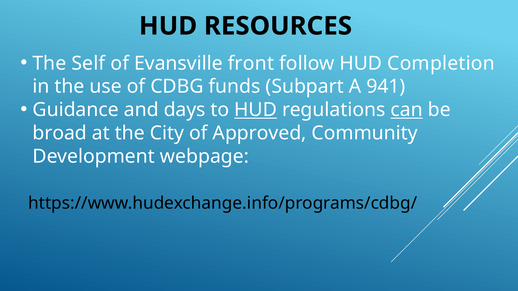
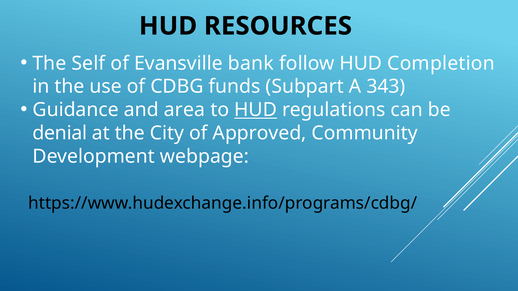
front: front -> bank
941: 941 -> 343
days: days -> area
can underline: present -> none
broad: broad -> denial
